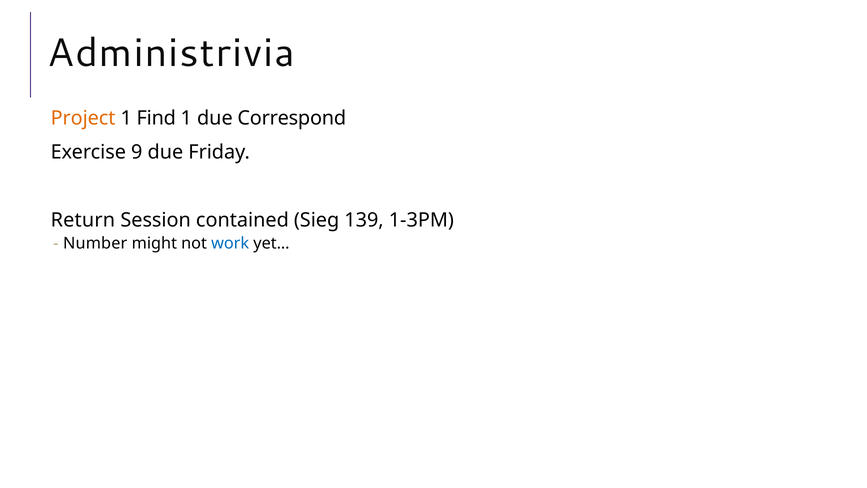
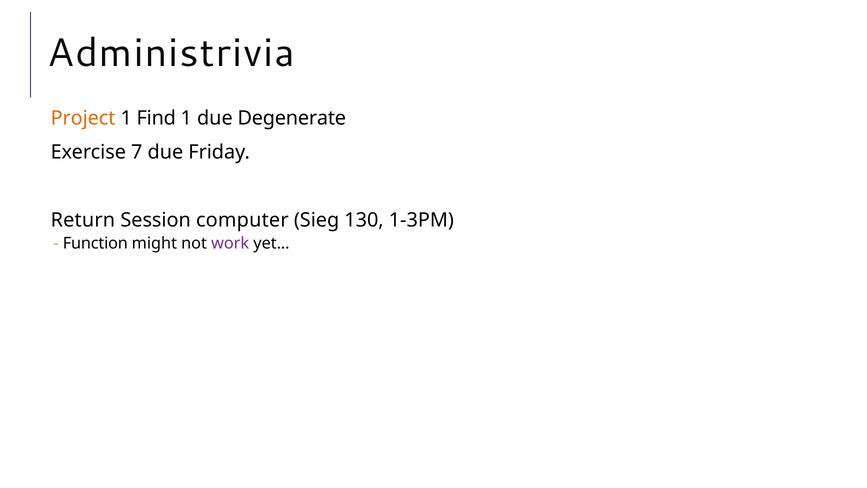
Correspond: Correspond -> Degenerate
9: 9 -> 7
contained: contained -> computer
139: 139 -> 130
Number: Number -> Function
work colour: blue -> purple
